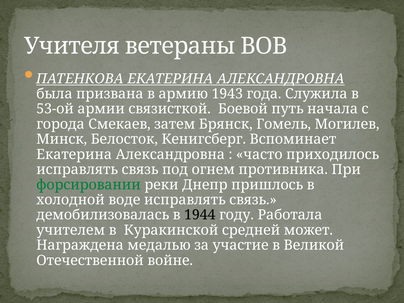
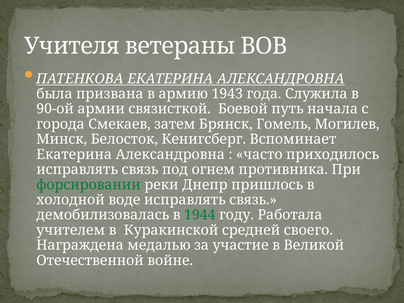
53-ой: 53-ой -> 90-ой
1944 colour: black -> green
может: может -> своего
